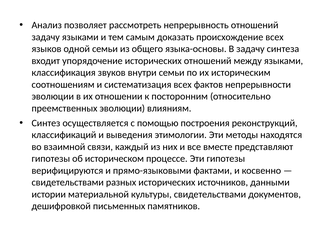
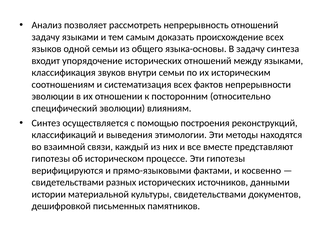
преемственных: преемственных -> специфический
